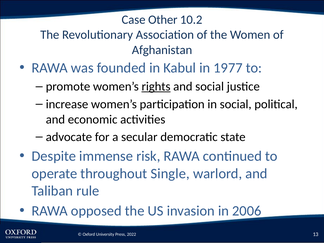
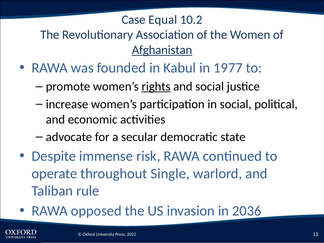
Other: Other -> Equal
Afghanistan underline: none -> present
2006: 2006 -> 2036
